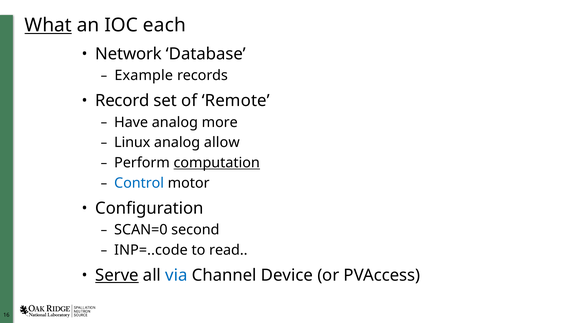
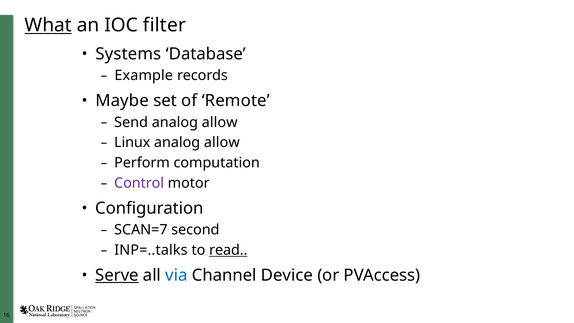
each: each -> filter
Network: Network -> Systems
Record: Record -> Maybe
Have: Have -> Send
more at (220, 122): more -> allow
computation underline: present -> none
Control colour: blue -> purple
SCAN=0: SCAN=0 -> SCAN=7
INP=..code: INP=..code -> INP=..talks
read underline: none -> present
